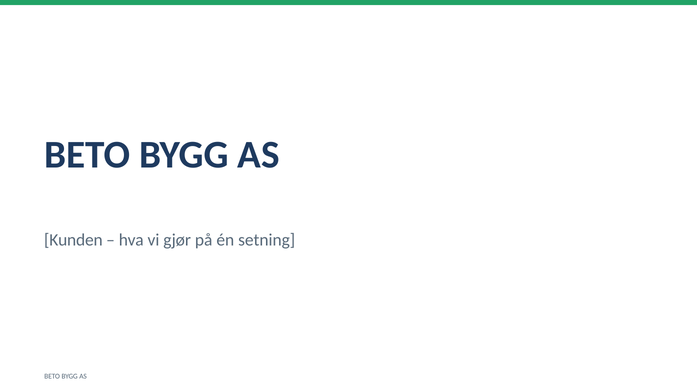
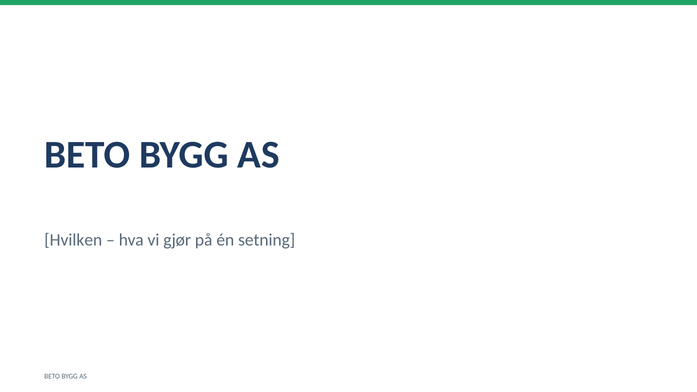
Kunden: Kunden -> Hvilken
